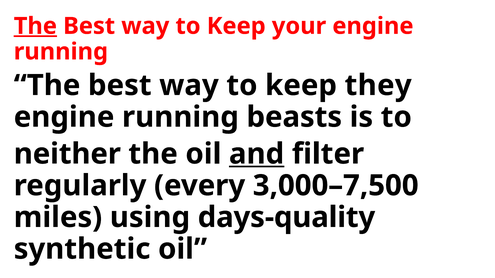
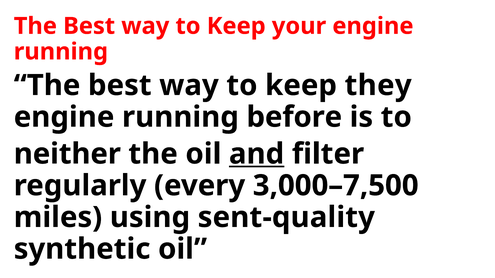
The at (35, 26) underline: present -> none
beasts: beasts -> before
days-quality: days-quality -> sent-quality
